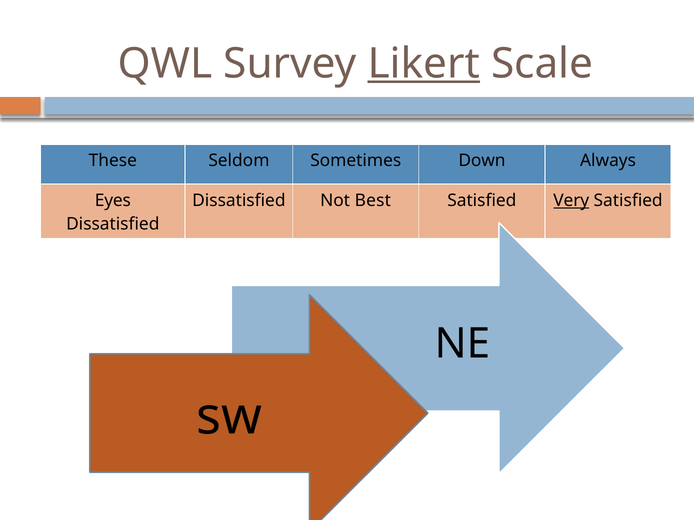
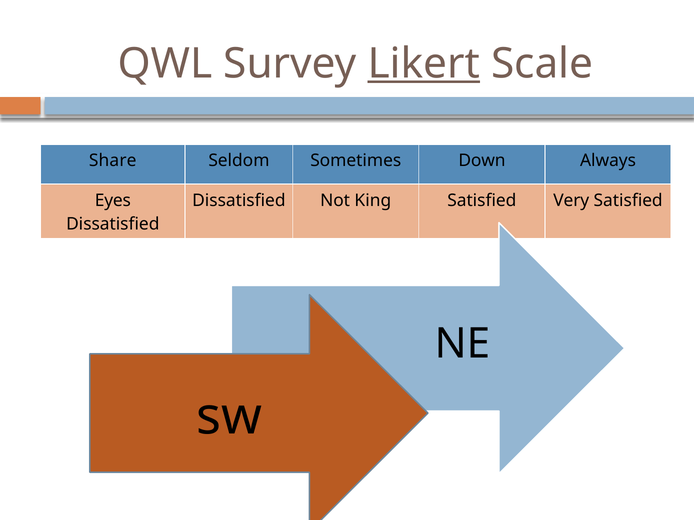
These: These -> Share
Best: Best -> King
Very underline: present -> none
